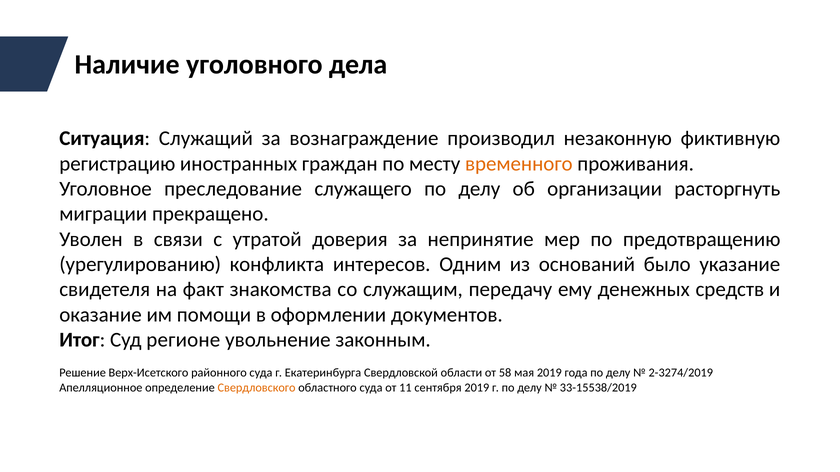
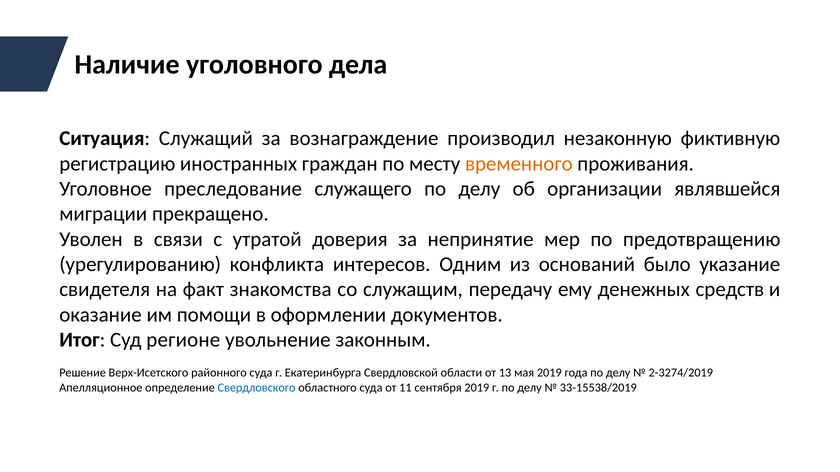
расторгнуть: расторгнуть -> являвшейся
58: 58 -> 13
Свердловского colour: orange -> blue
